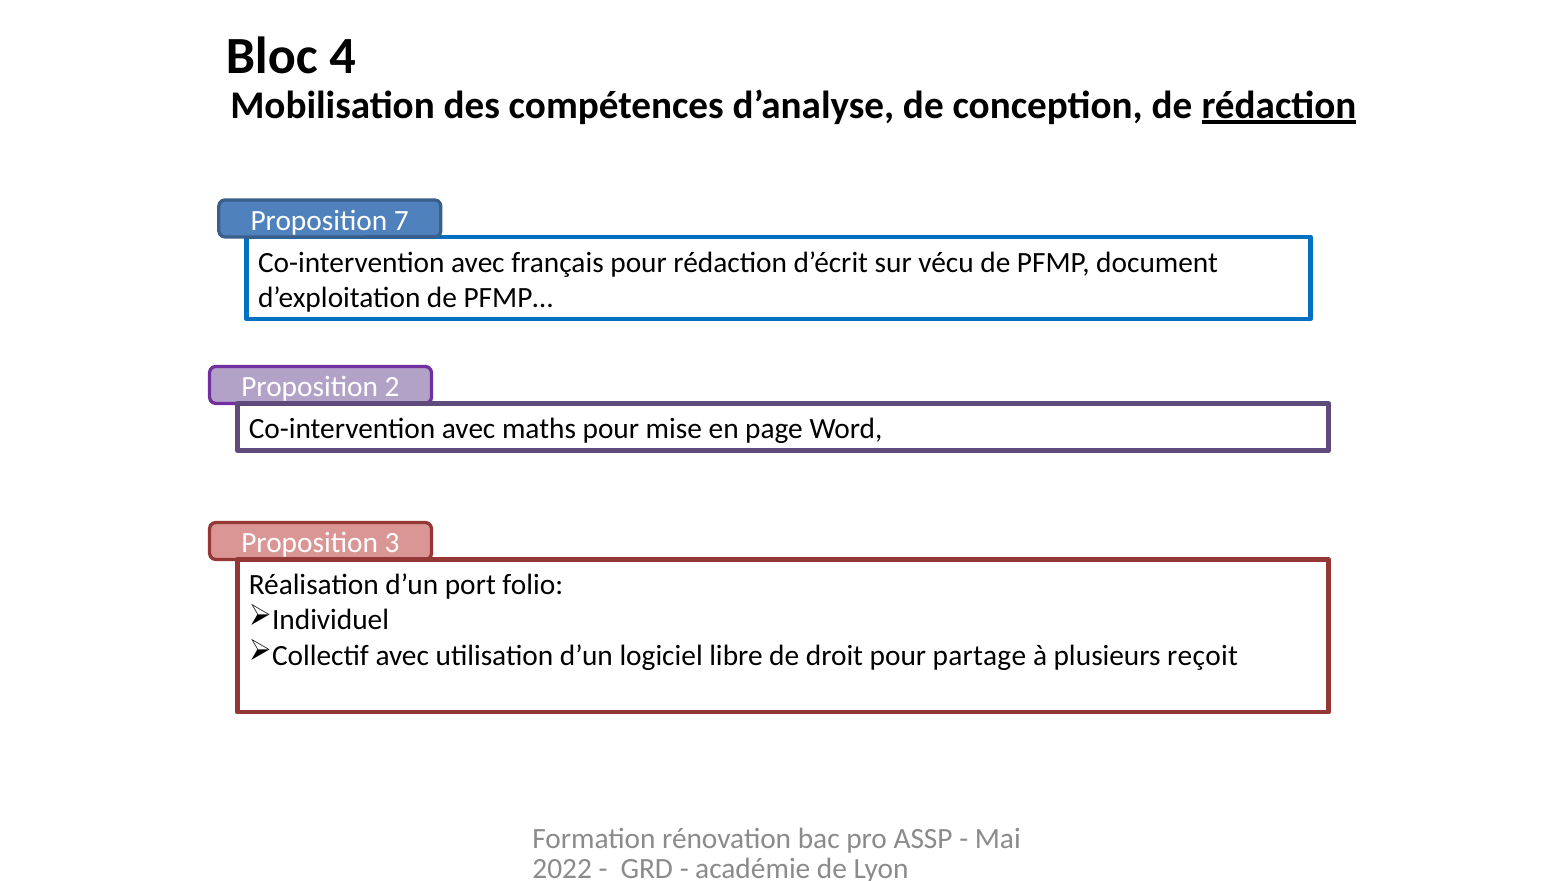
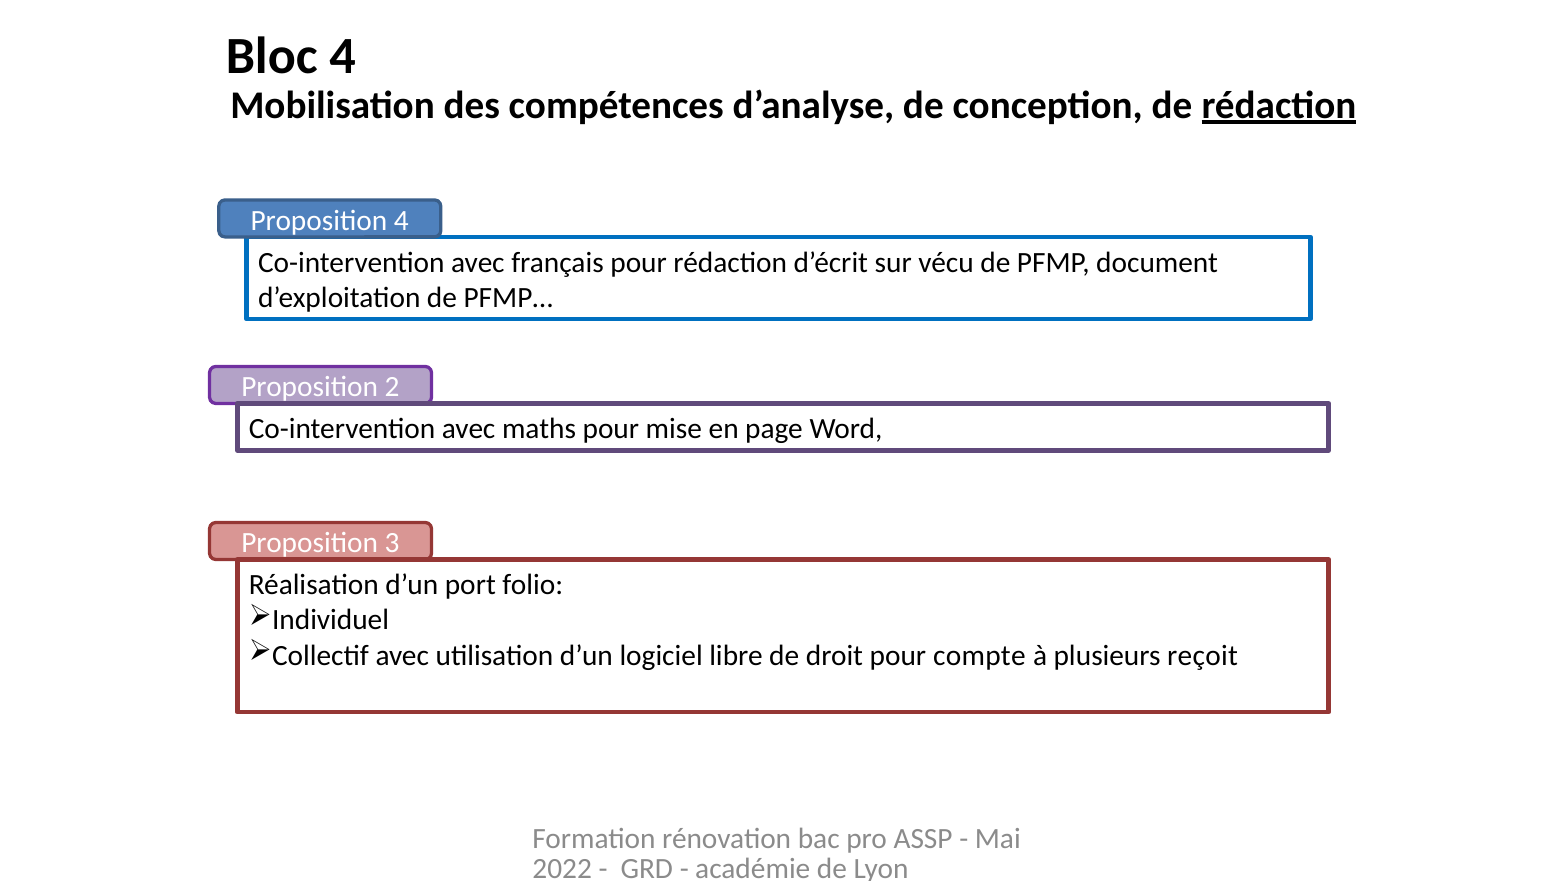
Proposition 7: 7 -> 4
partage: partage -> compte
